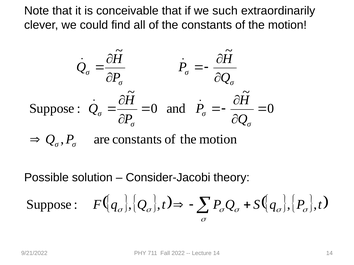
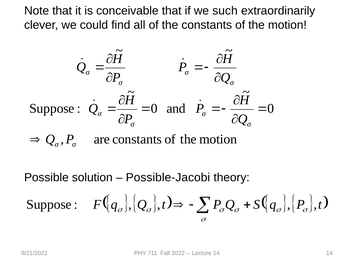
Consider-Jacobi: Consider-Jacobi -> Possible-Jacobi
